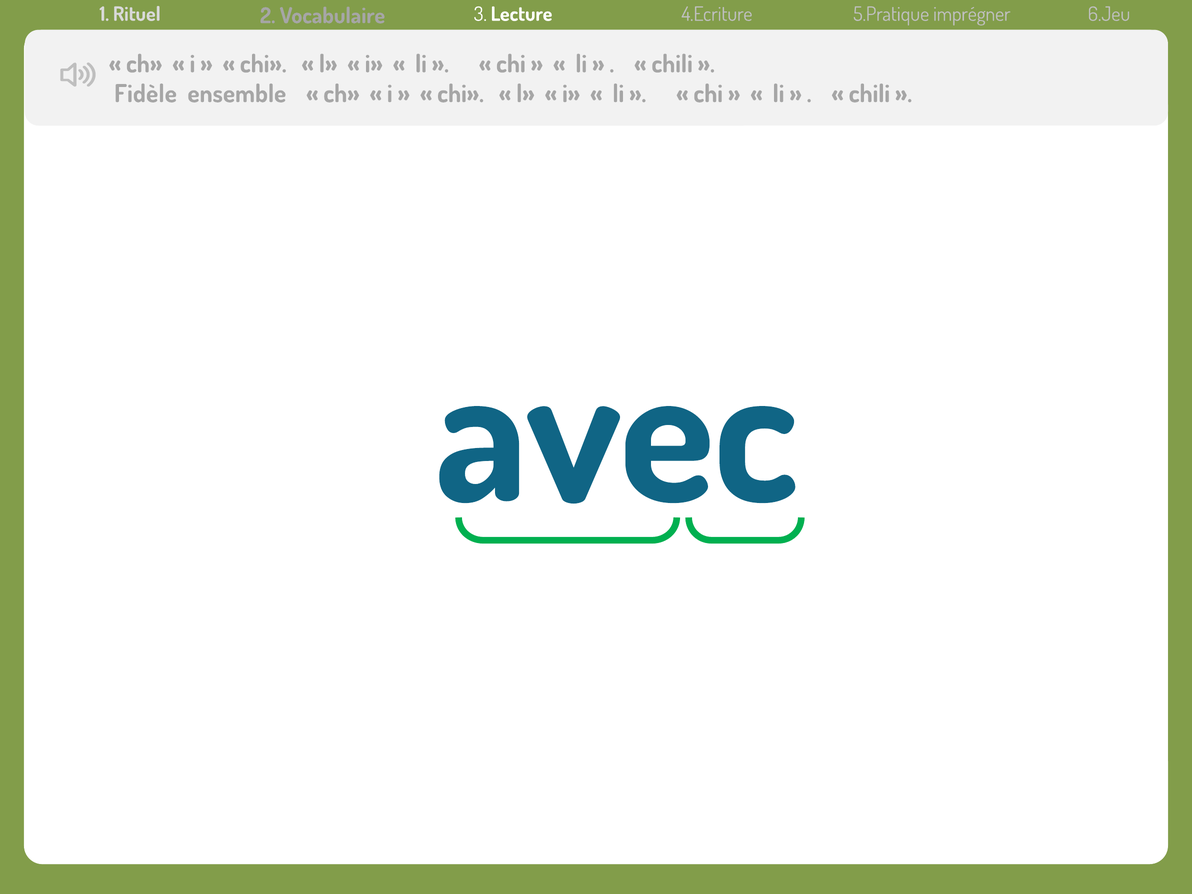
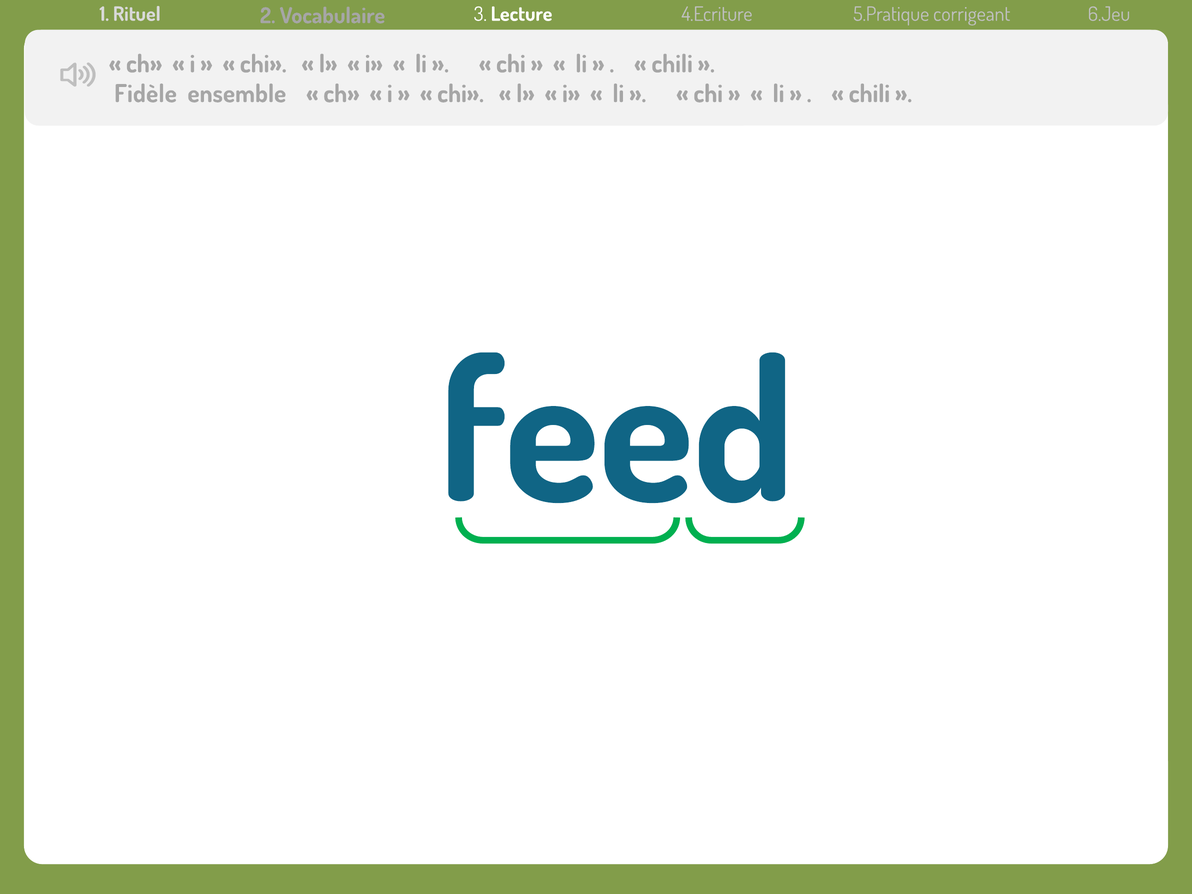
imprégner: imprégner -> corrigeant
avec: avec -> feed
